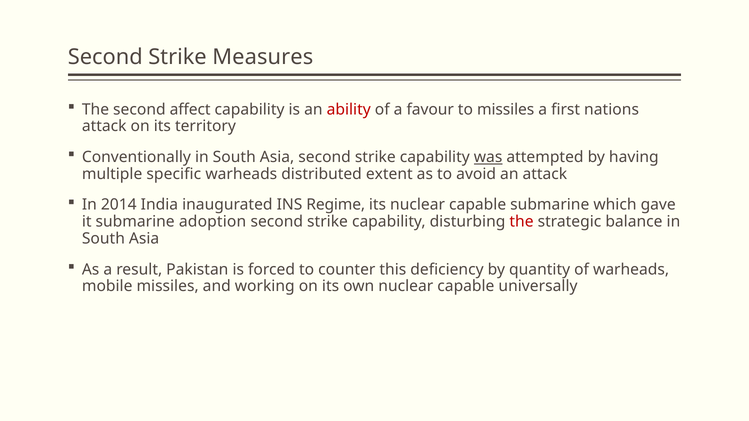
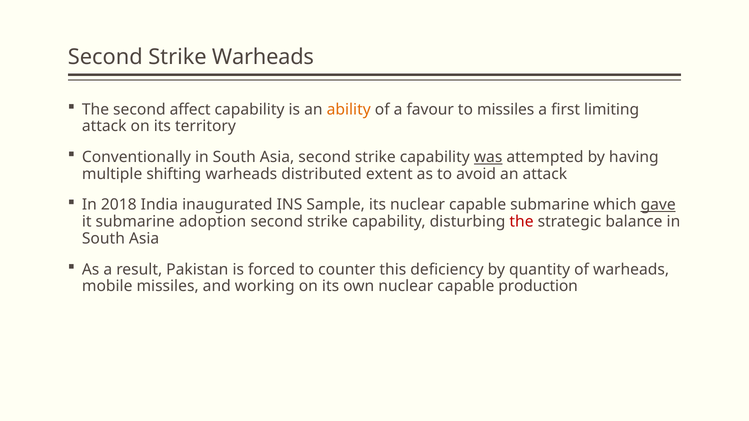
Strike Measures: Measures -> Warheads
ability colour: red -> orange
nations: nations -> limiting
specific: specific -> shifting
2014: 2014 -> 2018
Regime: Regime -> Sample
gave underline: none -> present
universally: universally -> production
